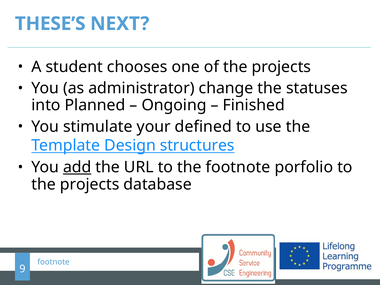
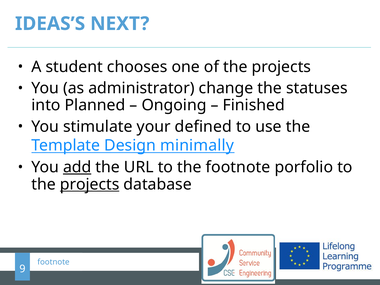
THESE’S: THESE’S -> IDEAS’S
structures: structures -> minimally
projects at (90, 184) underline: none -> present
